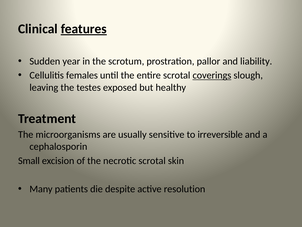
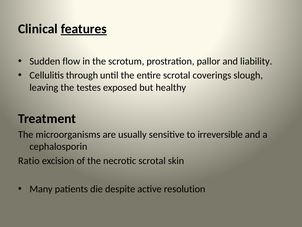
year: year -> flow
females: females -> through
coverings underline: present -> none
Small: Small -> Ratio
